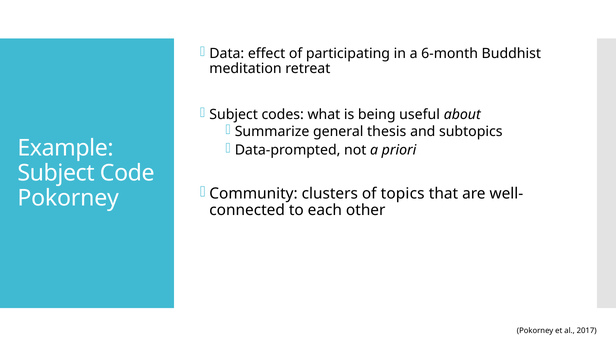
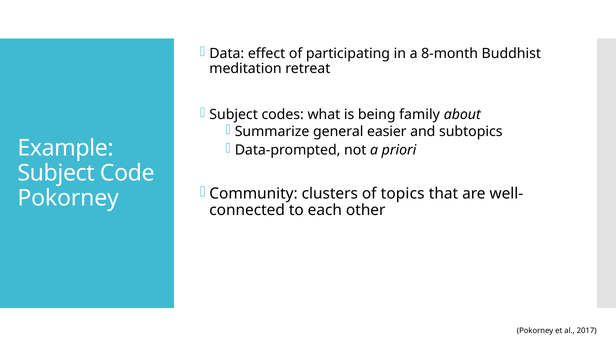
6-month: 6-month -> 8-month
useful: useful -> family
thesis: thesis -> easier
